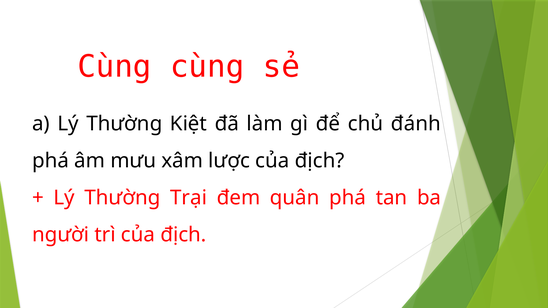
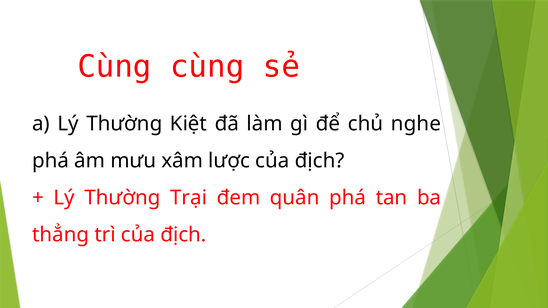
đánh: đánh -> nghe
người: người -> thẳng
